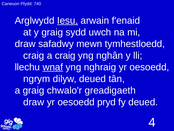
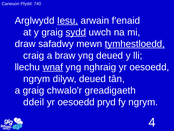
sydd underline: none -> present
tymhestloedd underline: none -> present
a craig: craig -> braw
yng nghân: nghân -> deued
draw at (34, 102): draw -> ddeil
fy deued: deued -> ngrym
